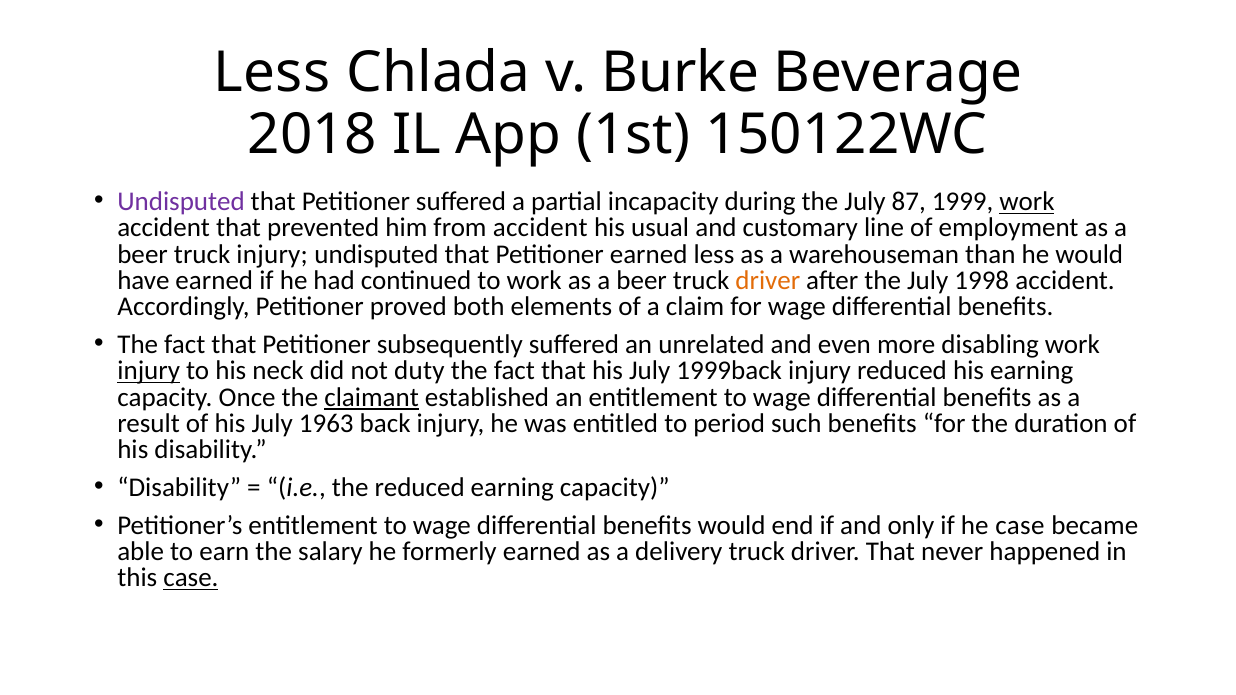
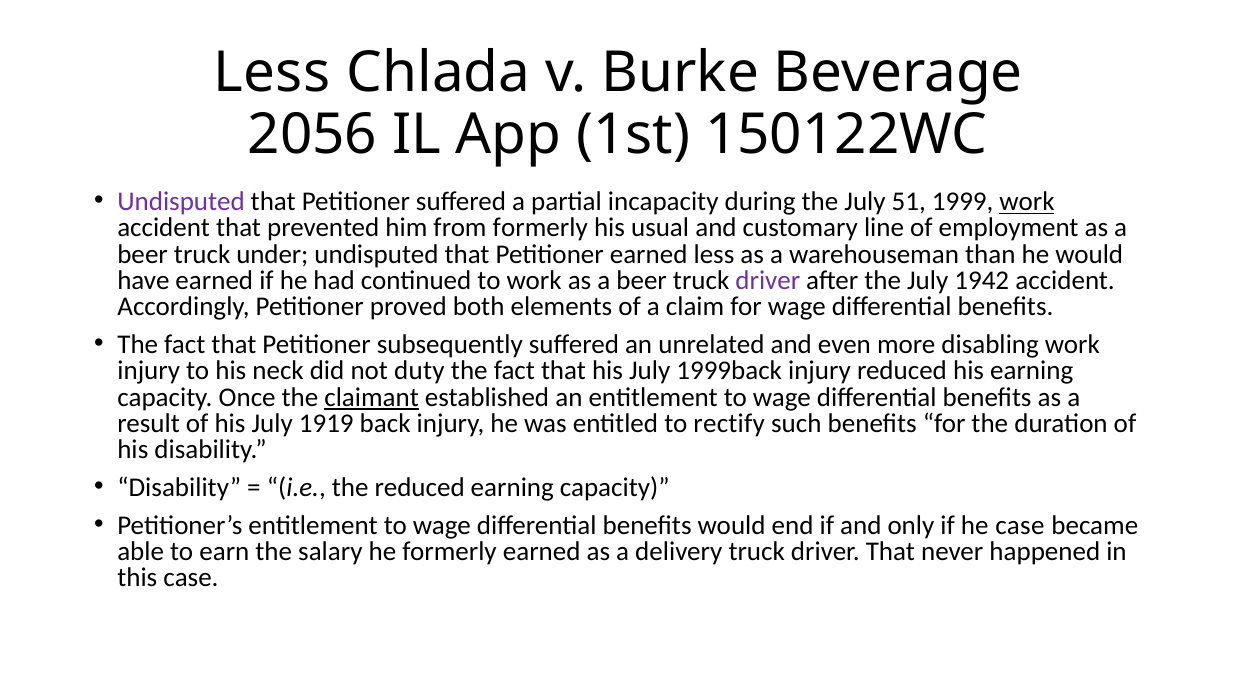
2018: 2018 -> 2056
87: 87 -> 51
from accident: accident -> formerly
truck injury: injury -> under
driver at (768, 281) colour: orange -> purple
1998: 1998 -> 1942
injury at (149, 371) underline: present -> none
1963: 1963 -> 1919
period: period -> rectify
case at (191, 578) underline: present -> none
